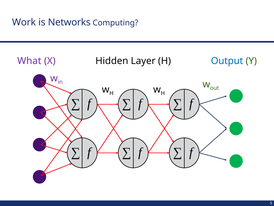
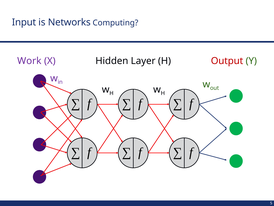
Work: Work -> Input
What: What -> Work
Output colour: blue -> red
